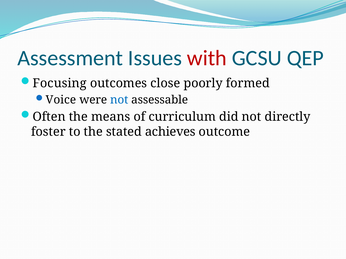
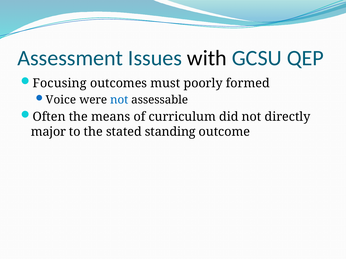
with colour: red -> black
close: close -> must
foster: foster -> major
achieves: achieves -> standing
